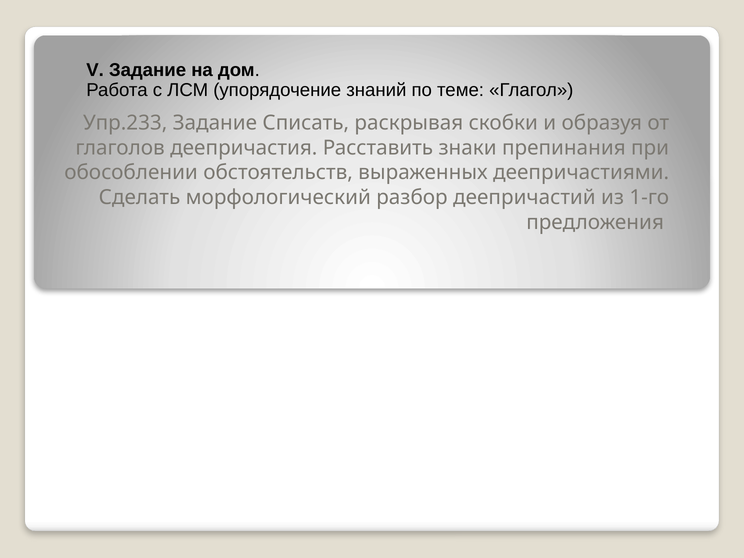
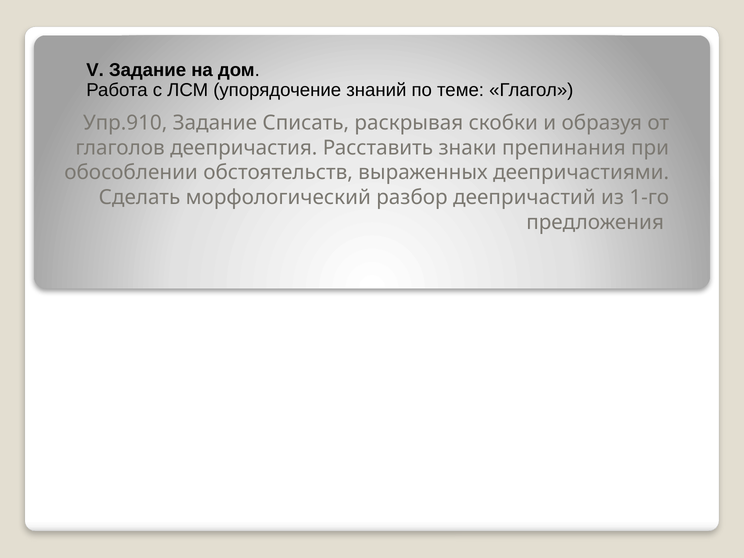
Упр.233: Упр.233 -> Упр.910
